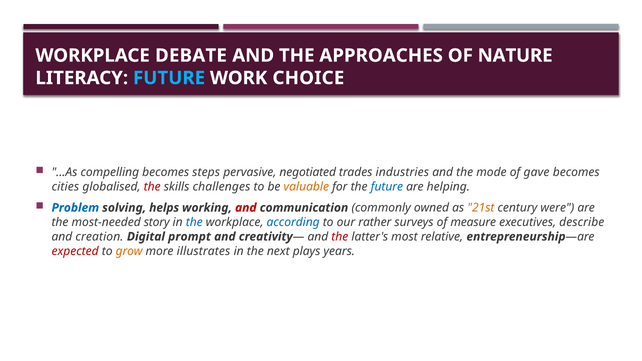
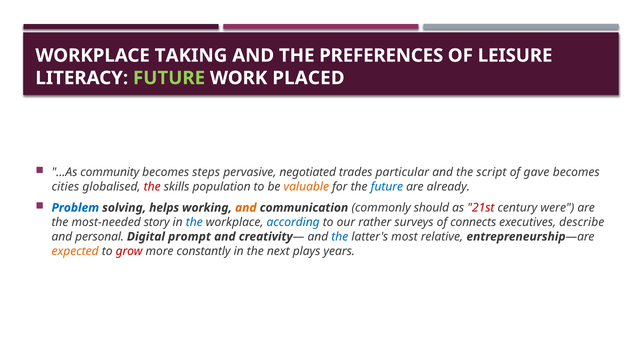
DEBATE: DEBATE -> TAKING
APPROACHES: APPROACHES -> PREFERENCES
NATURE: NATURE -> LEISURE
FUTURE at (169, 78) colour: light blue -> light green
CHOICE: CHOICE -> PLACED
compelling: compelling -> community
industries: industries -> particular
mode: mode -> script
challenges: challenges -> population
helping: helping -> already
and at (246, 208) colour: red -> orange
owned: owned -> should
21st colour: orange -> red
measure: measure -> connects
creation: creation -> personal
the at (340, 237) colour: red -> blue
expected colour: red -> orange
grow colour: orange -> red
illustrates: illustrates -> constantly
